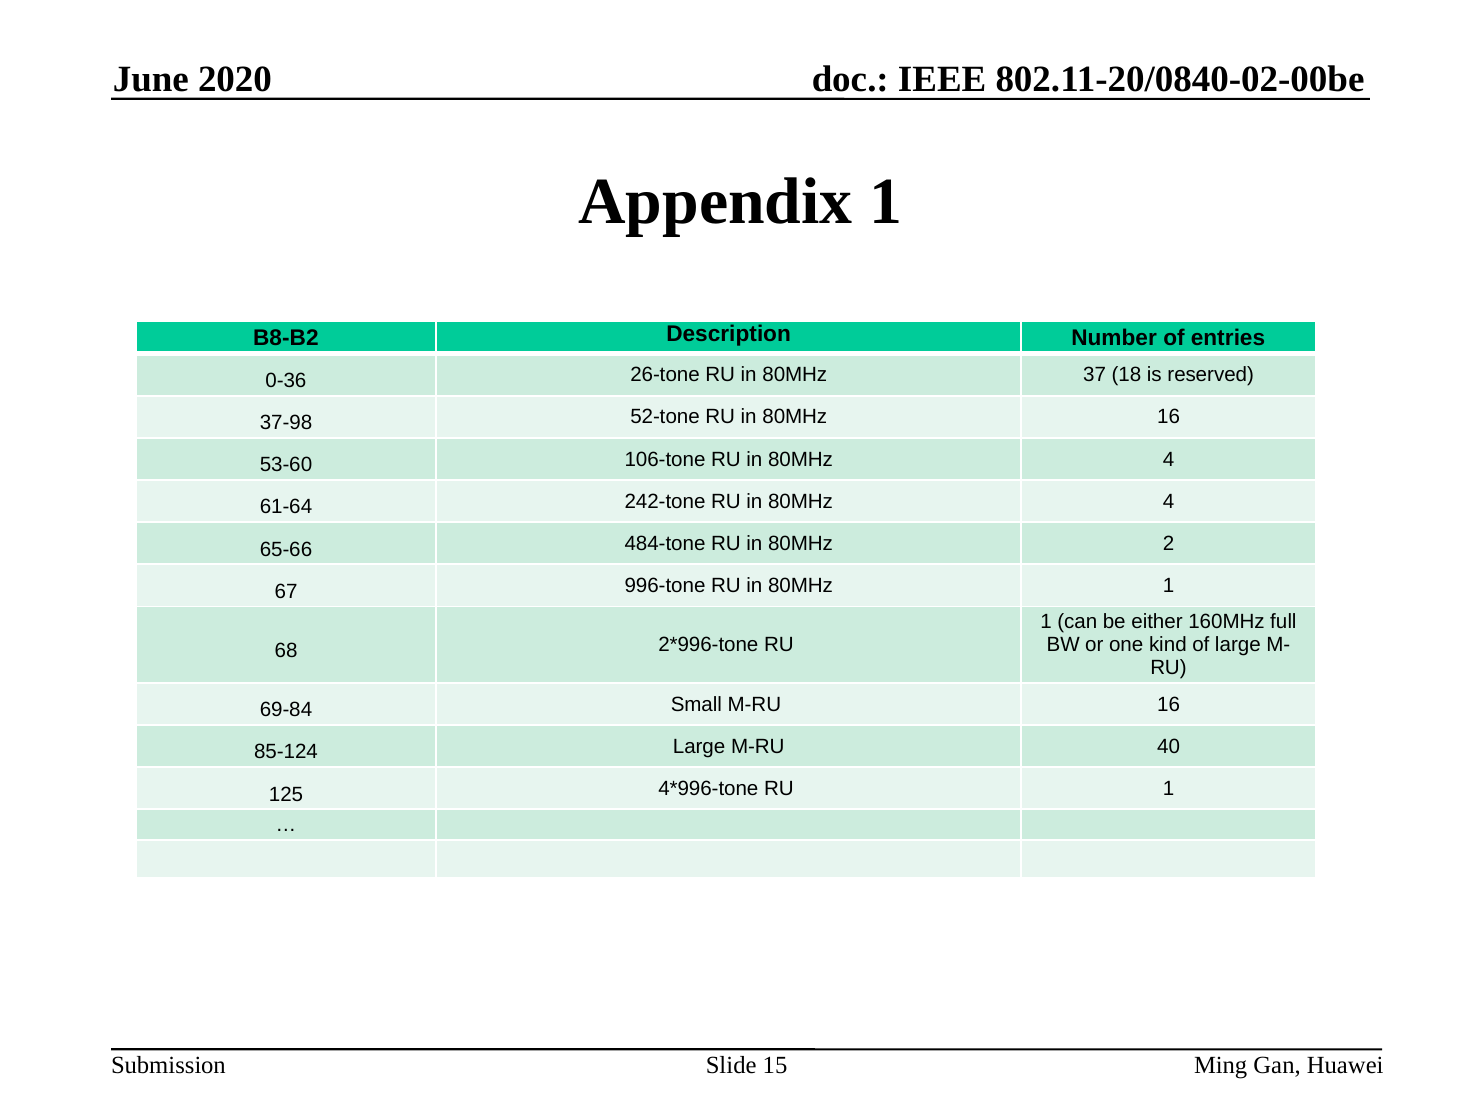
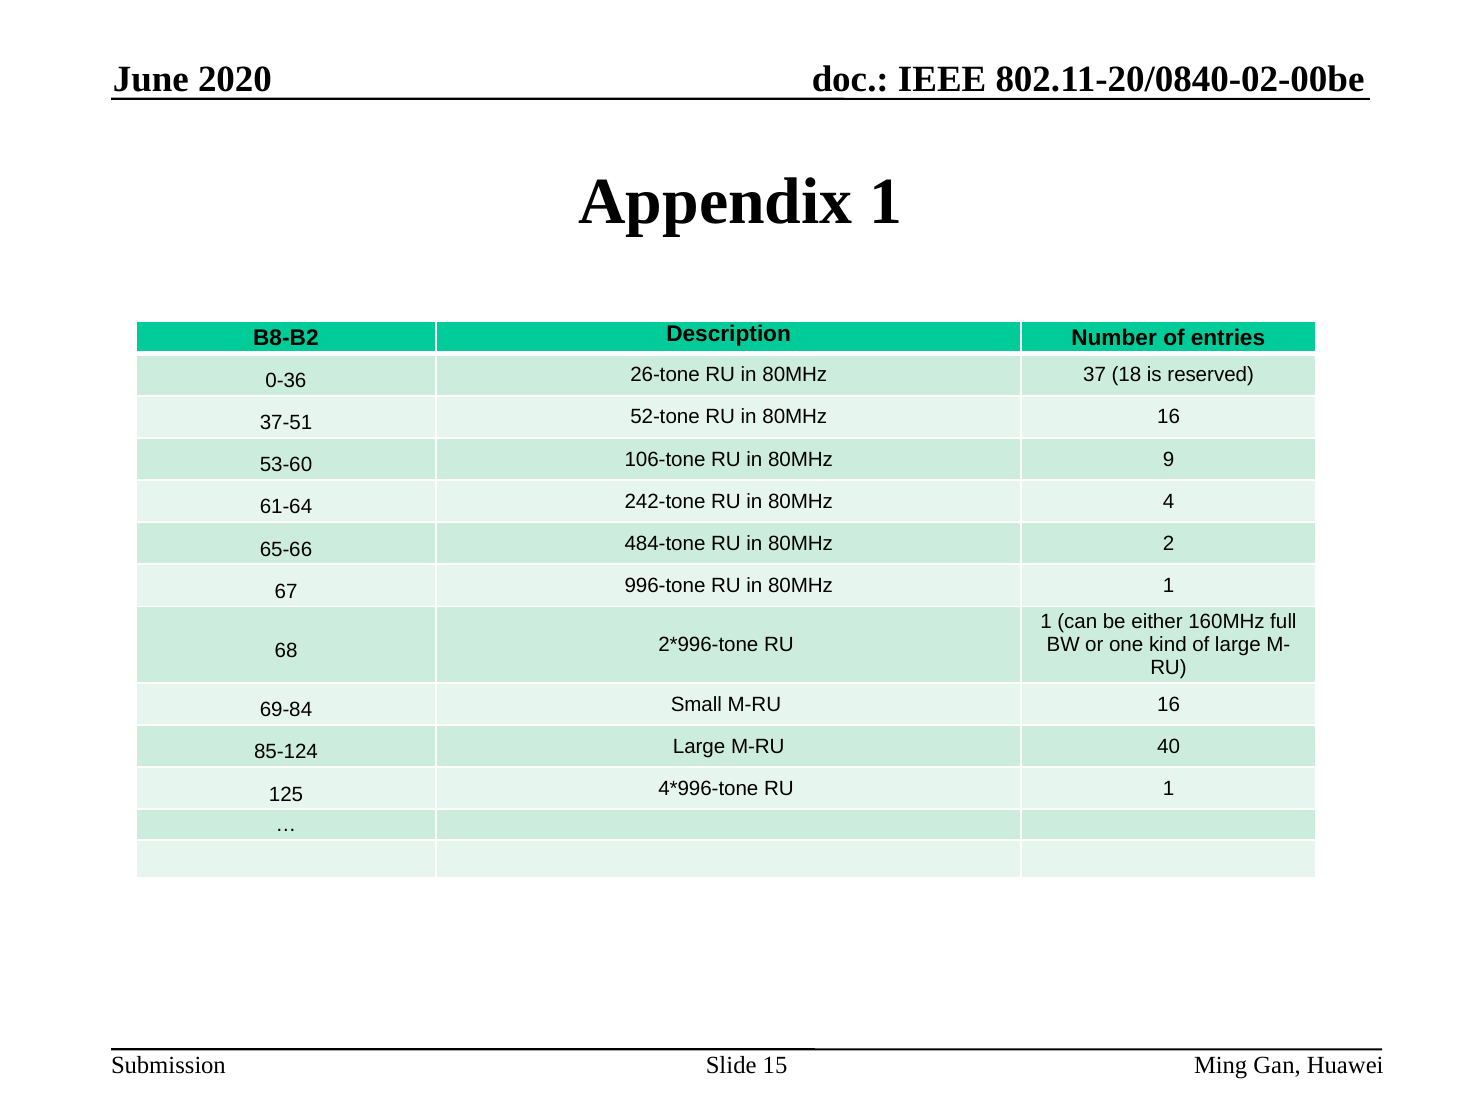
37-98: 37-98 -> 37-51
4 at (1169, 459): 4 -> 9
